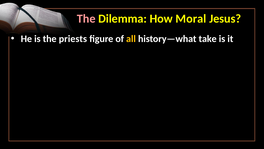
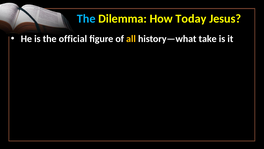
The at (86, 19) colour: pink -> light blue
Moral: Moral -> Today
priests: priests -> official
